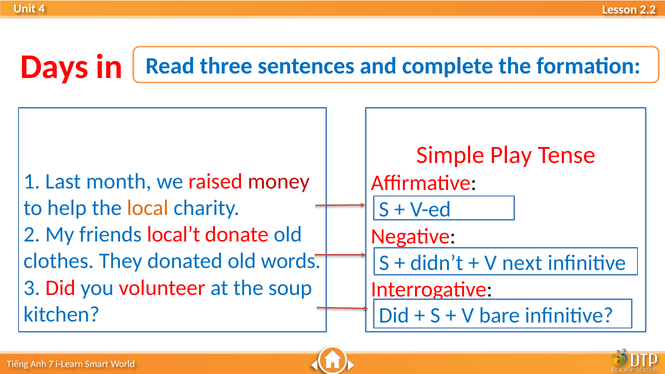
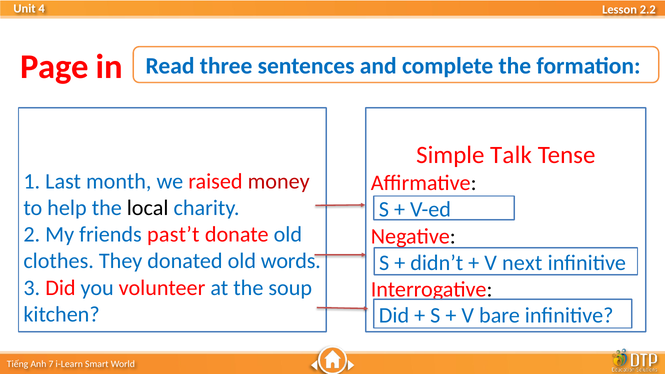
Days: Days -> Page
Play: Play -> Talk
local colour: orange -> black
local’t: local’t -> past’t
